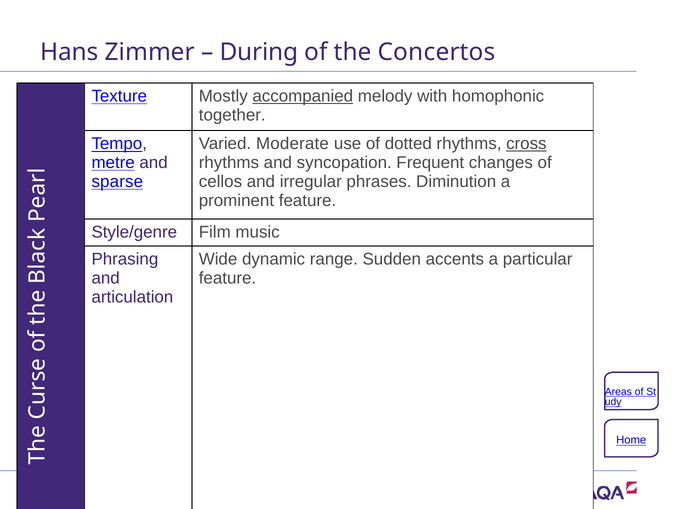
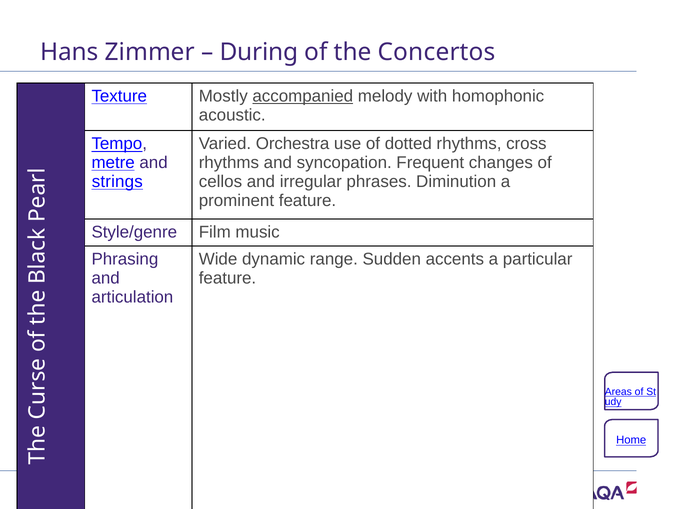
together: together -> acoustic
Moderate: Moderate -> Orchestra
cross underline: present -> none
sparse: sparse -> strings
